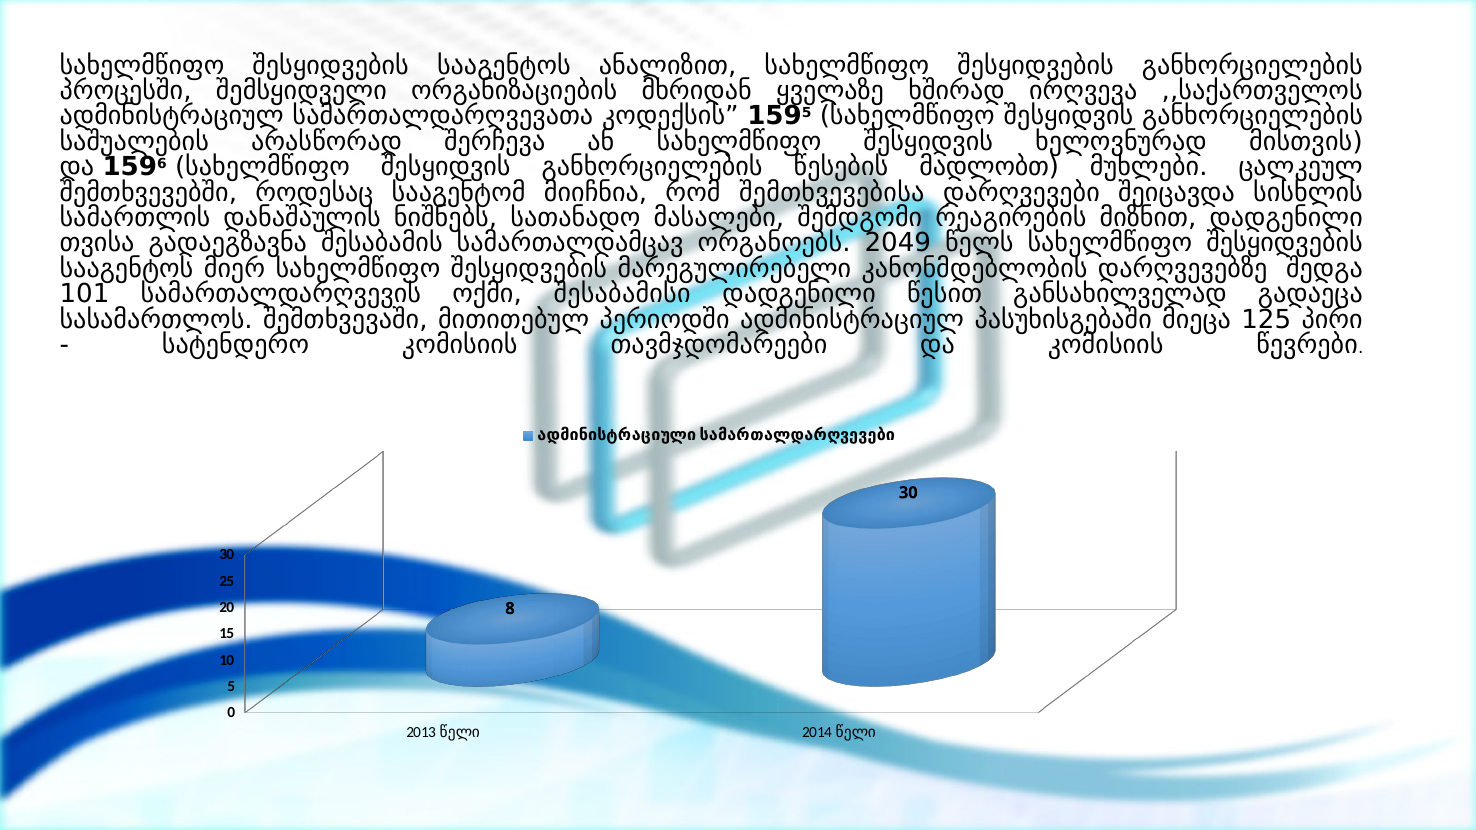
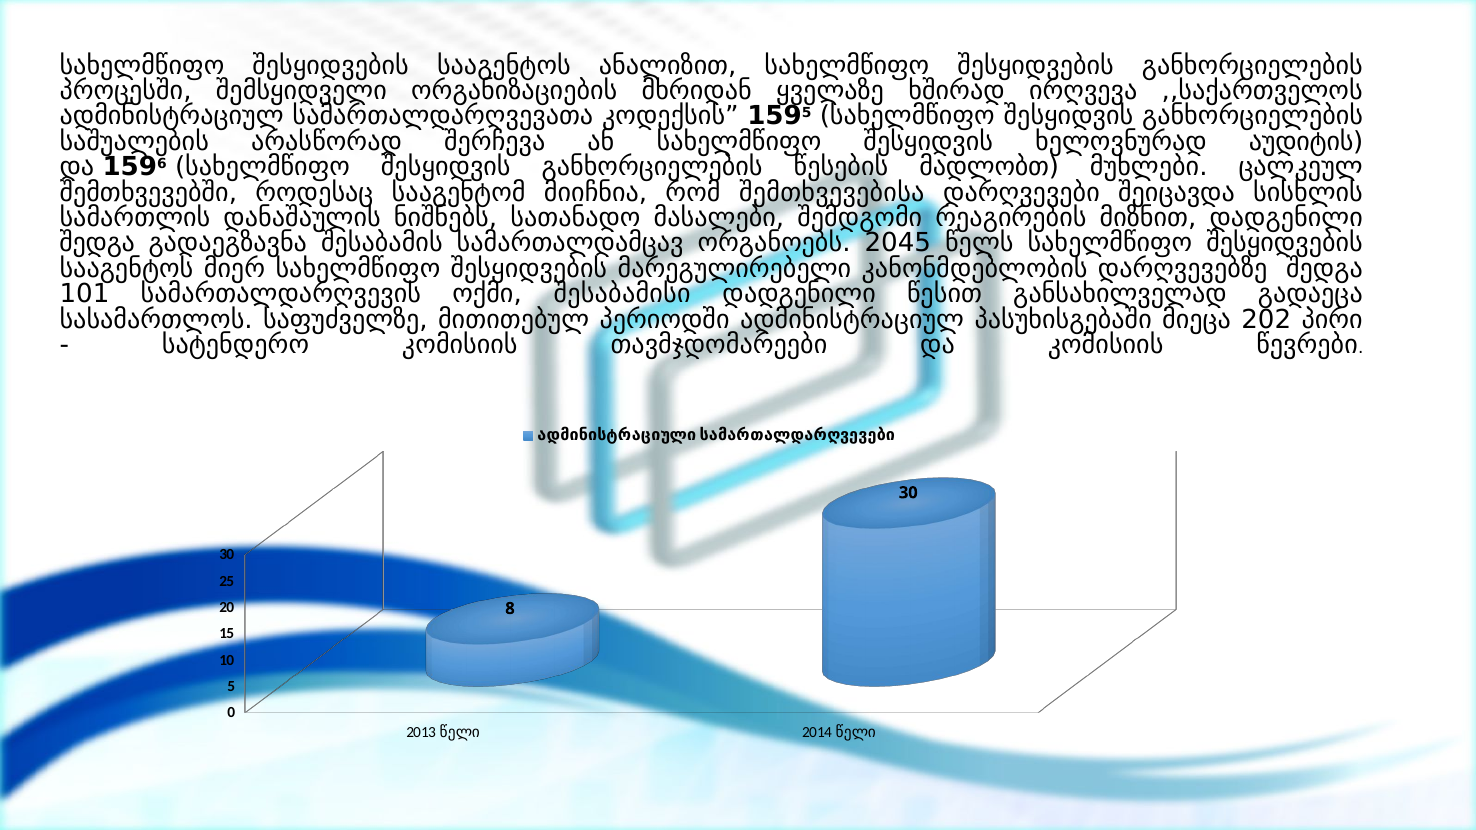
მისთვის: მისთვის -> აუდიტის
თვისა at (97, 243): თვისა -> შედგა
2049: 2049 -> 2045
შემთხვევაში: შემთხვევაში -> საფუძველზე
125: 125 -> 202
